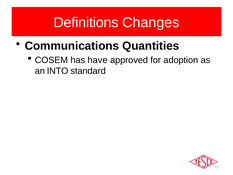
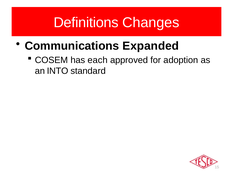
Quantities: Quantities -> Expanded
have: have -> each
